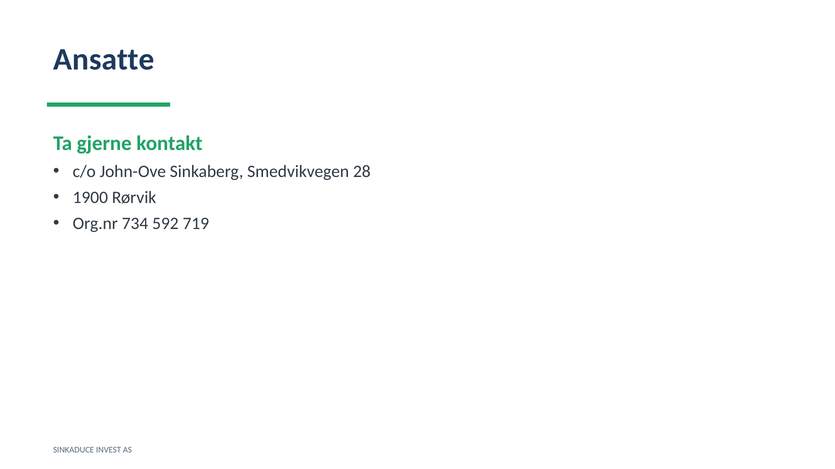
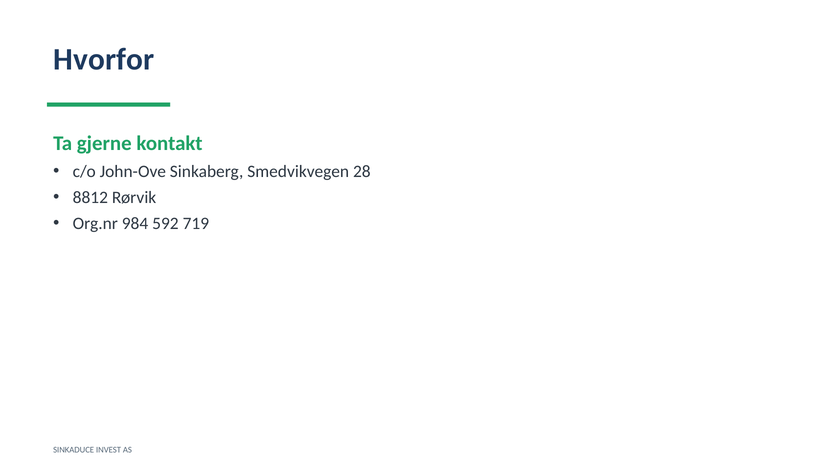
Ansatte: Ansatte -> Hvorfor
1900: 1900 -> 8812
734: 734 -> 984
